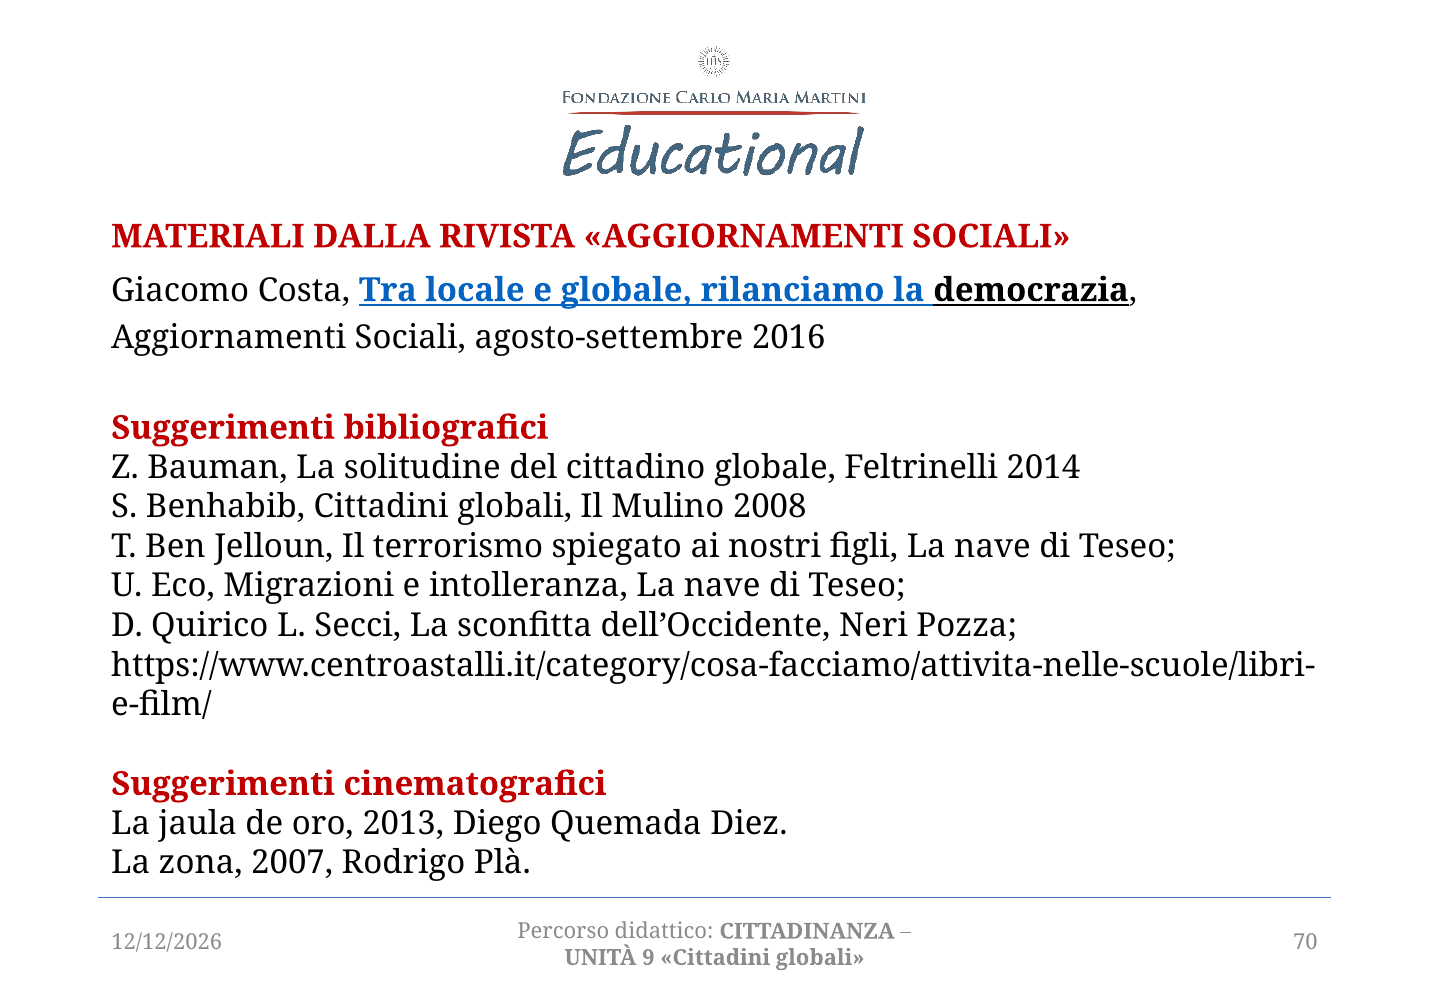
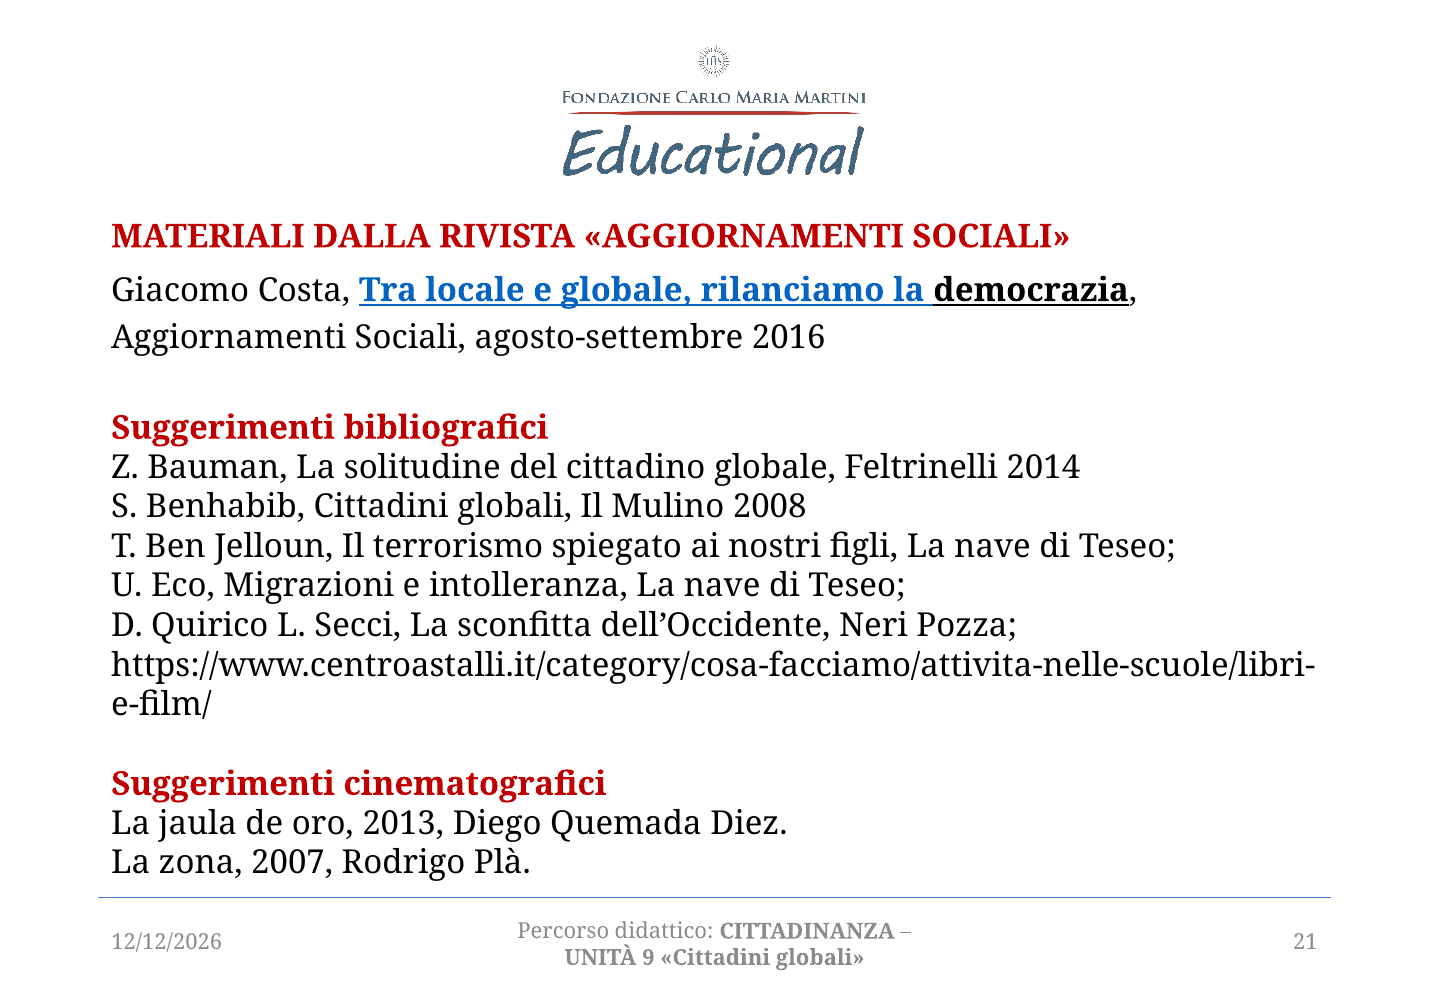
70: 70 -> 21
